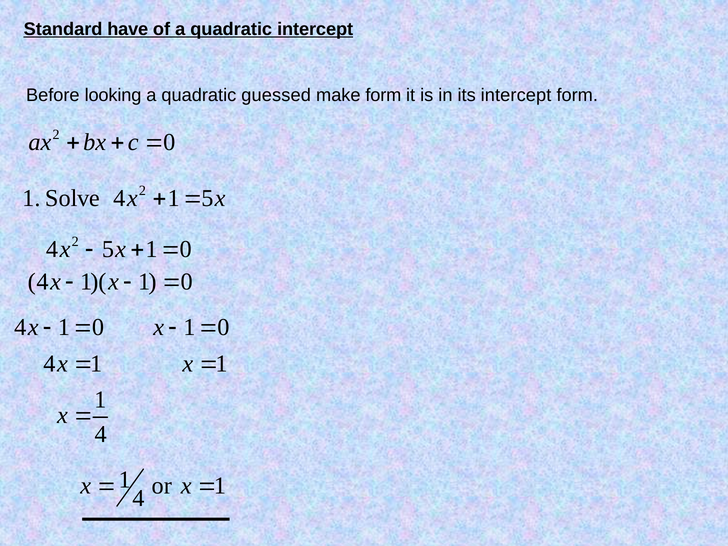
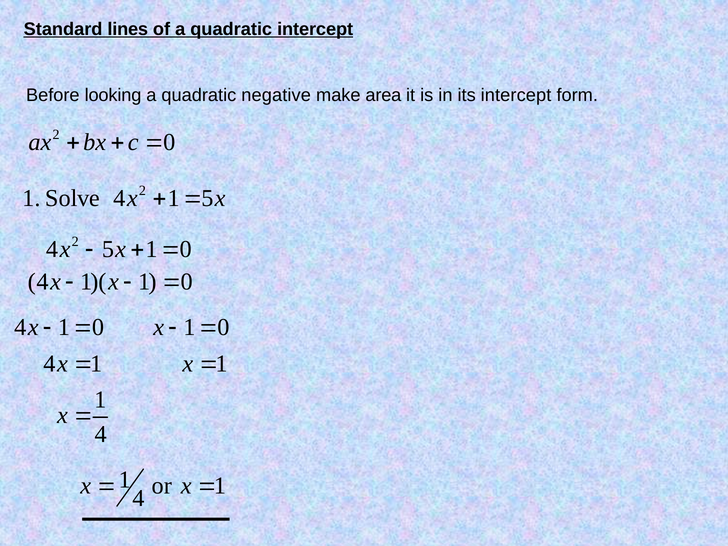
have: have -> lines
guessed: guessed -> negative
make form: form -> area
